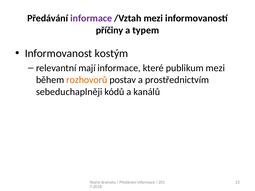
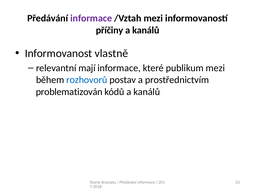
typem at (146, 30): typem -> kanálů
kostým: kostým -> vlastně
rozhovorů colour: orange -> blue
sebeduchaplněji: sebeduchaplněji -> problematizován
